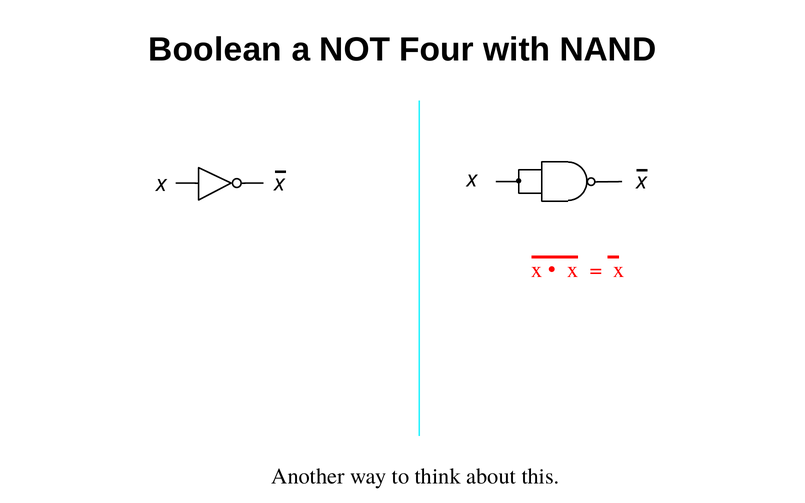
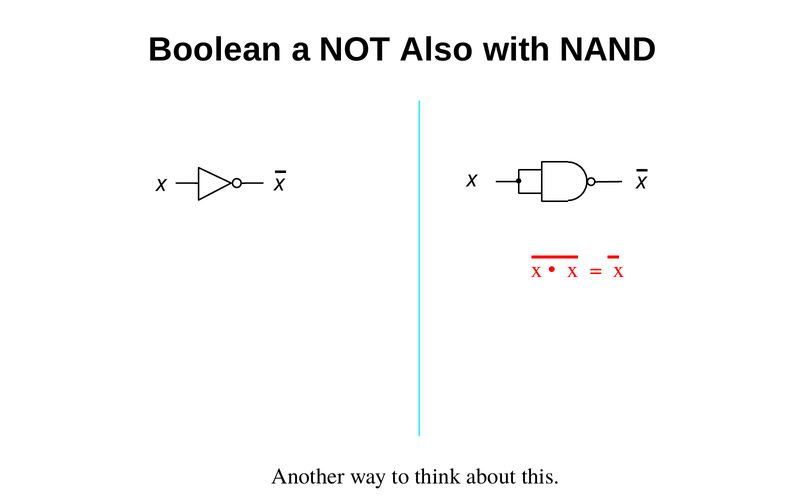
Four: Four -> Also
